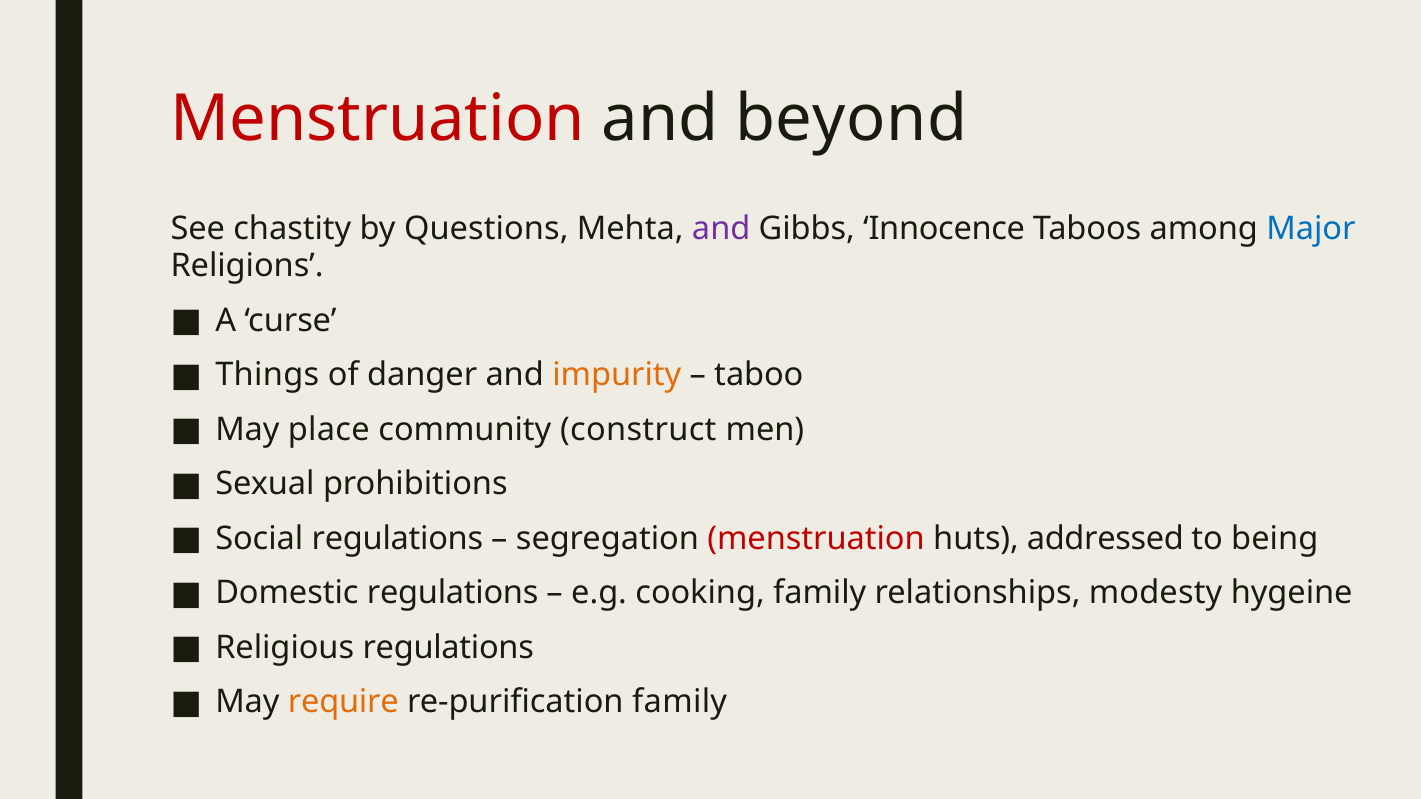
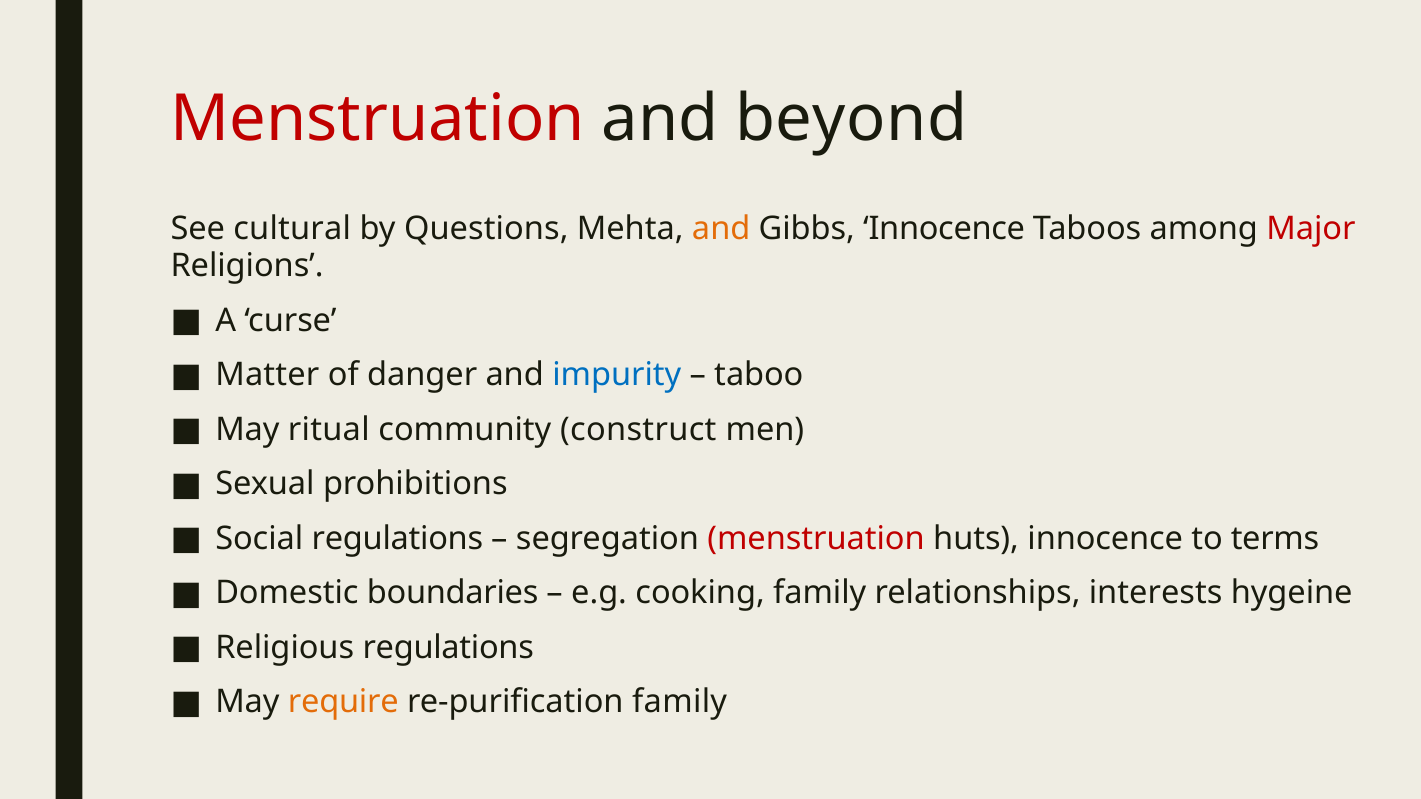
chastity: chastity -> cultural
and at (721, 229) colour: purple -> orange
Major colour: blue -> red
Things: Things -> Matter
impurity colour: orange -> blue
place: place -> ritual
huts addressed: addressed -> innocence
being: being -> terms
Domestic regulations: regulations -> boundaries
modesty: modesty -> interests
